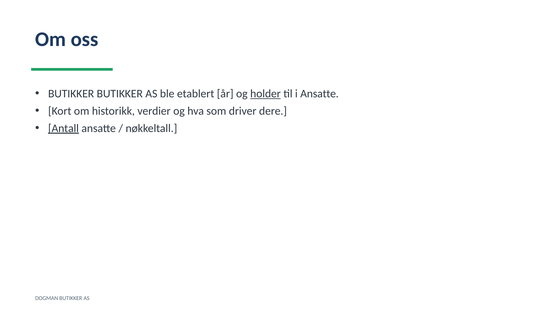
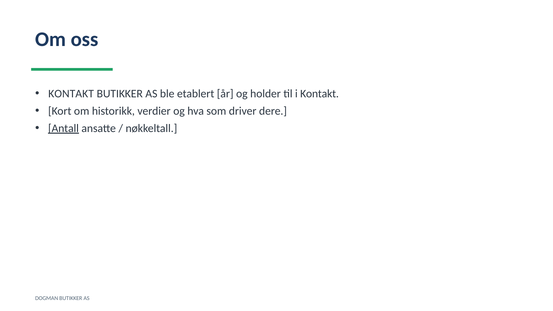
BUTIKKER at (71, 94): BUTIKKER -> KONTAKT
holder underline: present -> none
i Ansatte: Ansatte -> Kontakt
